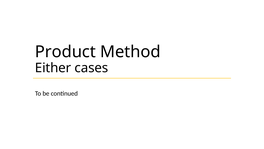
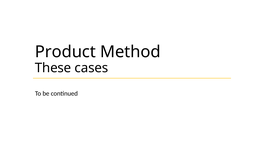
Either: Either -> These
